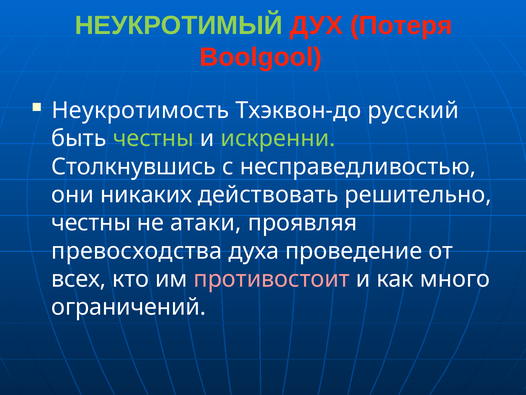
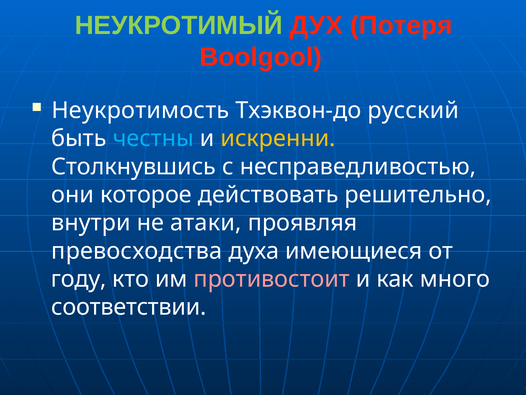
честны at (153, 138) colour: light green -> light blue
искренни colour: light green -> yellow
никаких: никаких -> которое
честны at (91, 223): честны -> внутри
проведение: проведение -> имеющиеся
всех: всех -> году
ограничений: ограничений -> соответствии
